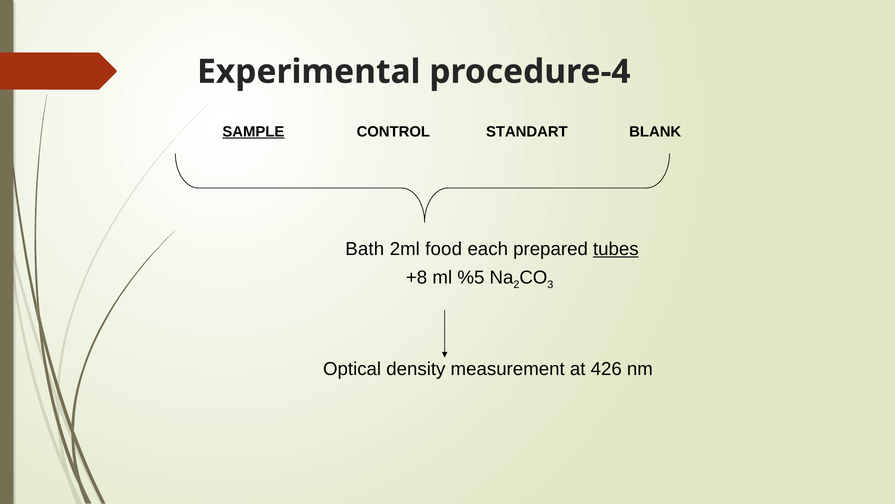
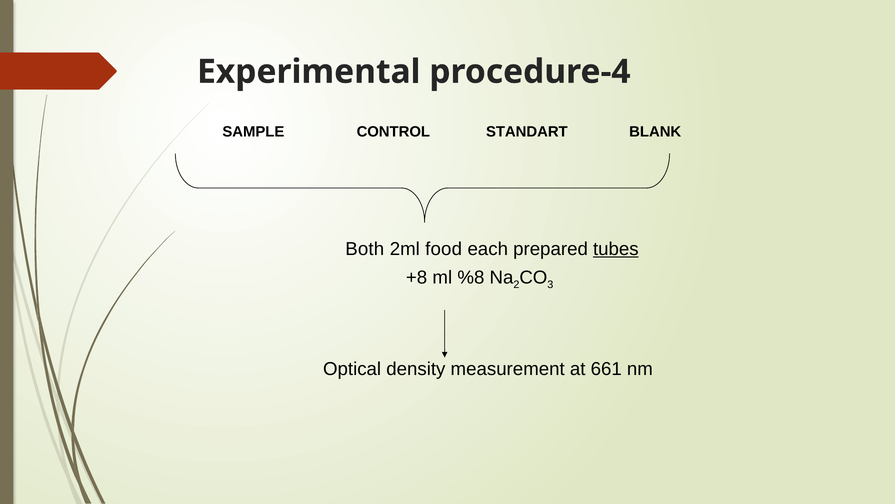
SAMPLE underline: present -> none
Bath: Bath -> Both
%5: %5 -> %8
426: 426 -> 661
